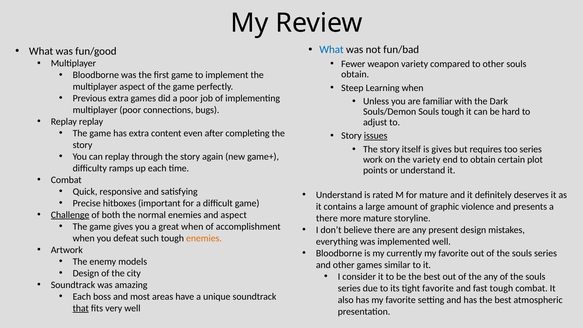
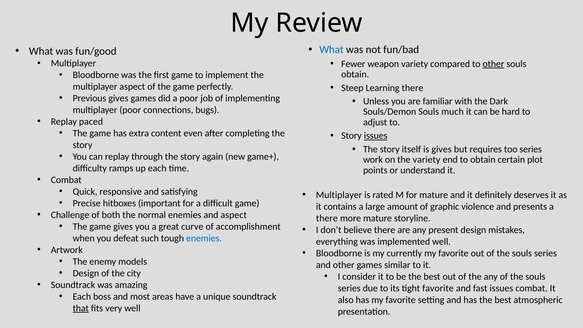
other at (493, 64) underline: none -> present
Learning when: when -> there
Previous extra: extra -> gives
Souls tough: tough -> much
Replay replay: replay -> paced
Understand at (339, 195): Understand -> Multiplayer
Challenge underline: present -> none
great when: when -> curve
enemies at (204, 238) colour: orange -> blue
fast tough: tough -> issues
